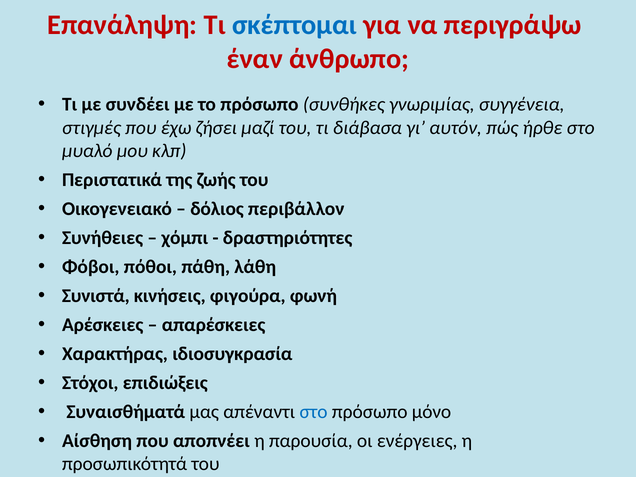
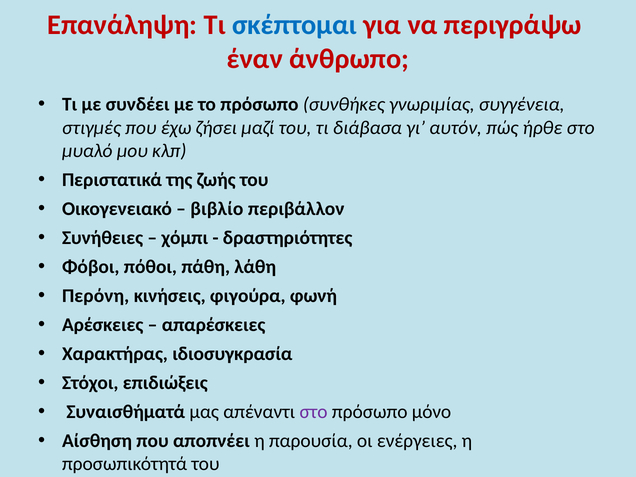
δόλιος: δόλιος -> βιβλίο
Συνιστά: Συνιστά -> Περόνη
στο at (314, 412) colour: blue -> purple
